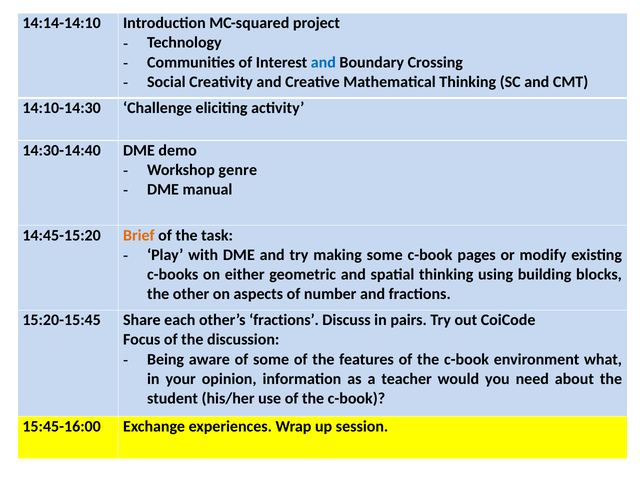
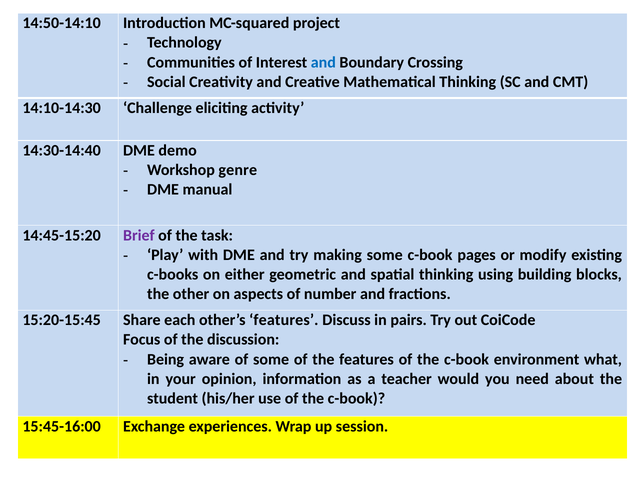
14:14-14:10: 14:14-14:10 -> 14:50-14:10
Brief colour: orange -> purple
other’s fractions: fractions -> features
